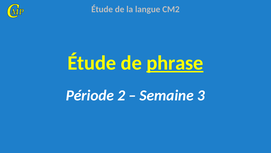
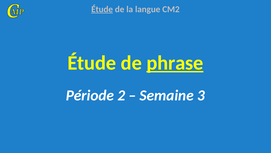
Étude at (102, 9) underline: none -> present
